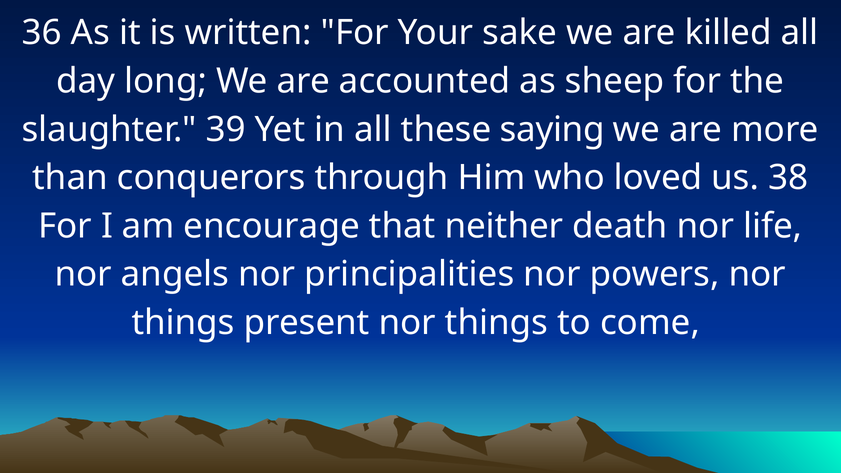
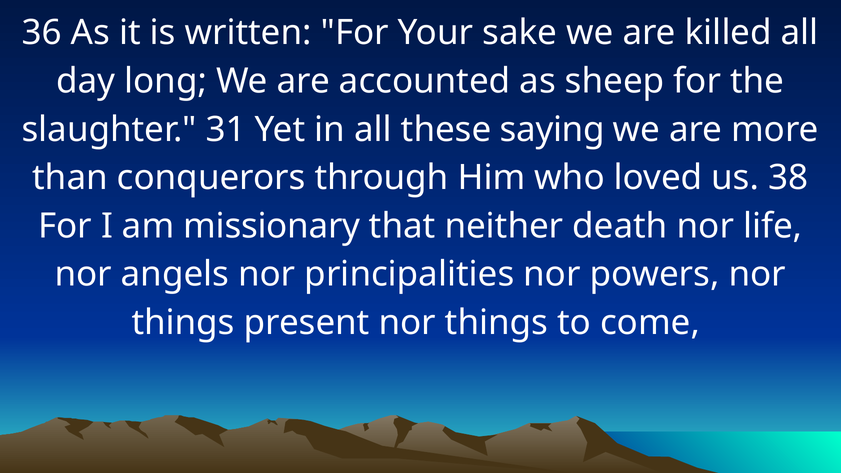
39: 39 -> 31
encourage: encourage -> missionary
